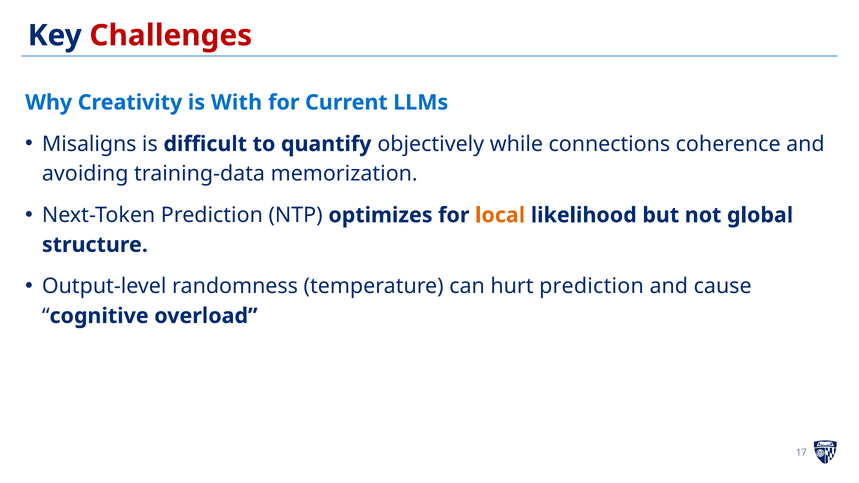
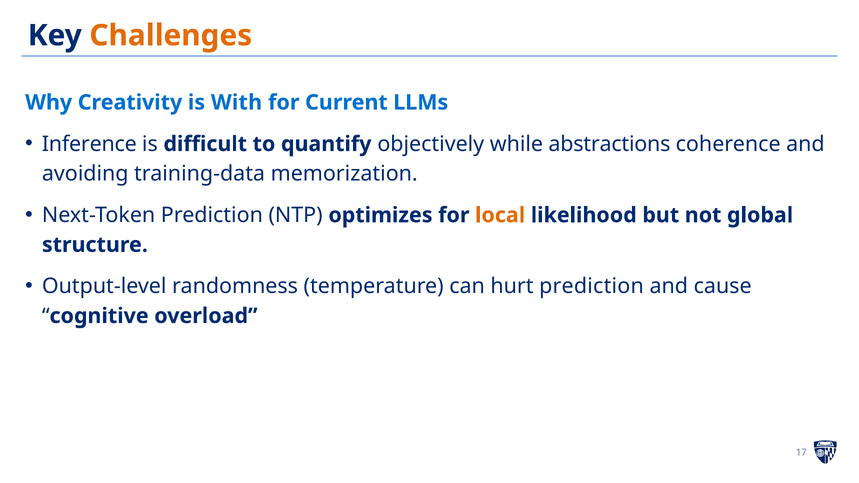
Challenges colour: red -> orange
Misaligns: Misaligns -> Inference
connections: connections -> abstractions
